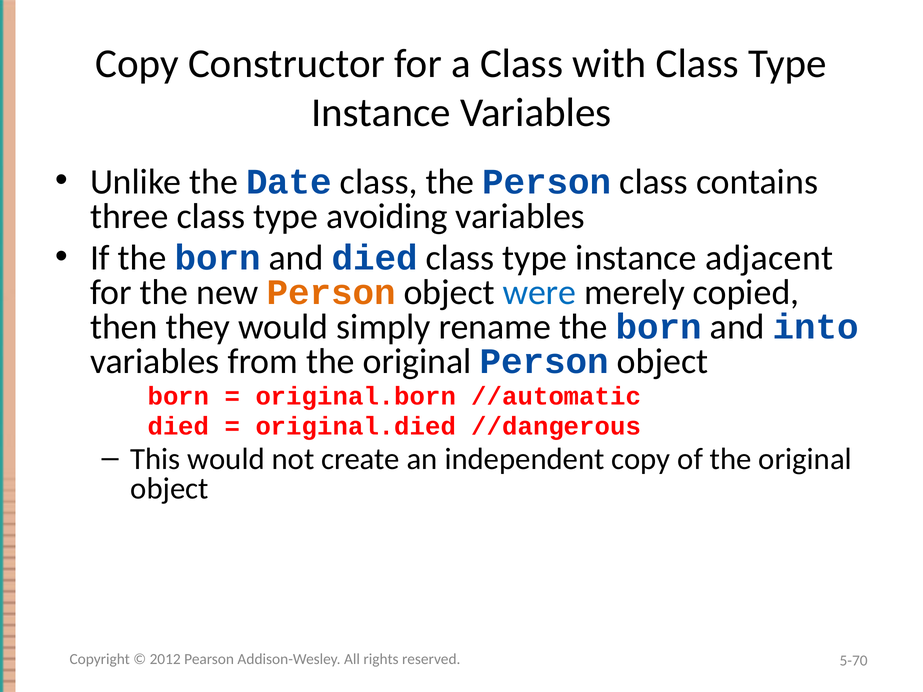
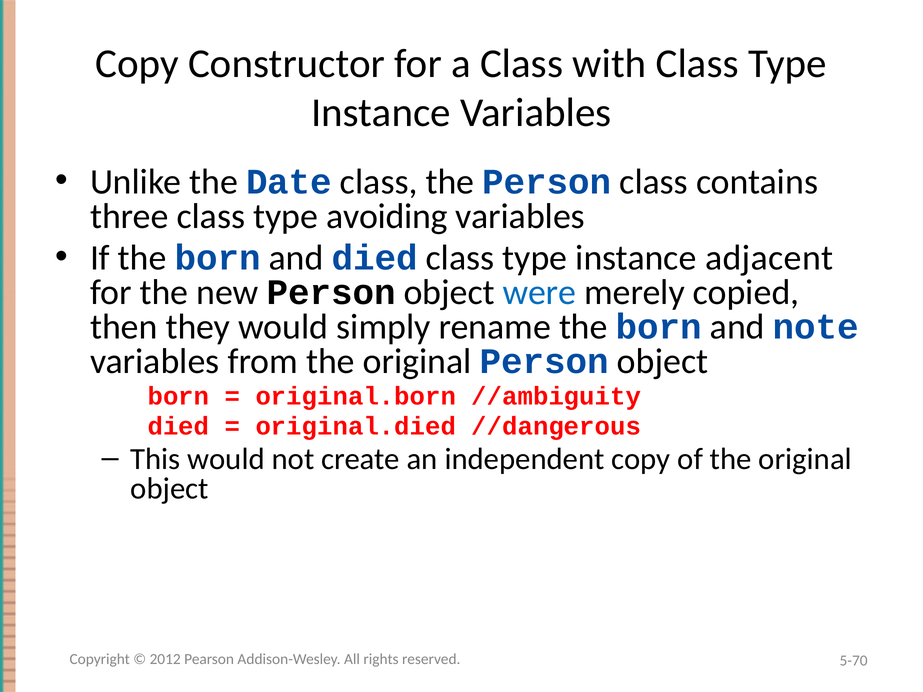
Person at (331, 293) colour: orange -> black
into: into -> note
//automatic: //automatic -> //ambiguity
